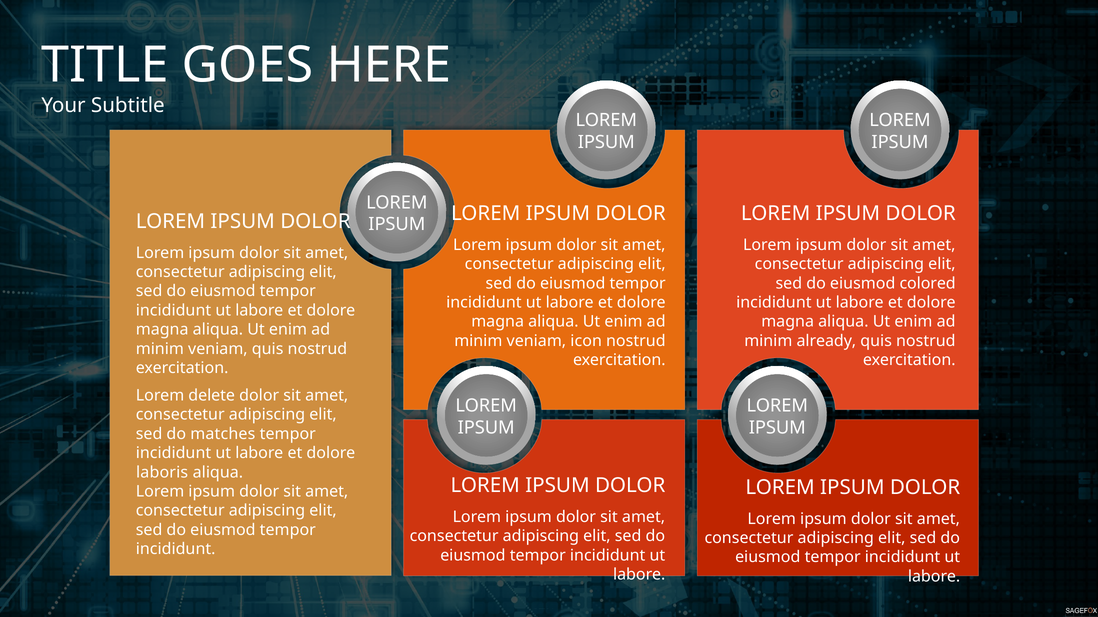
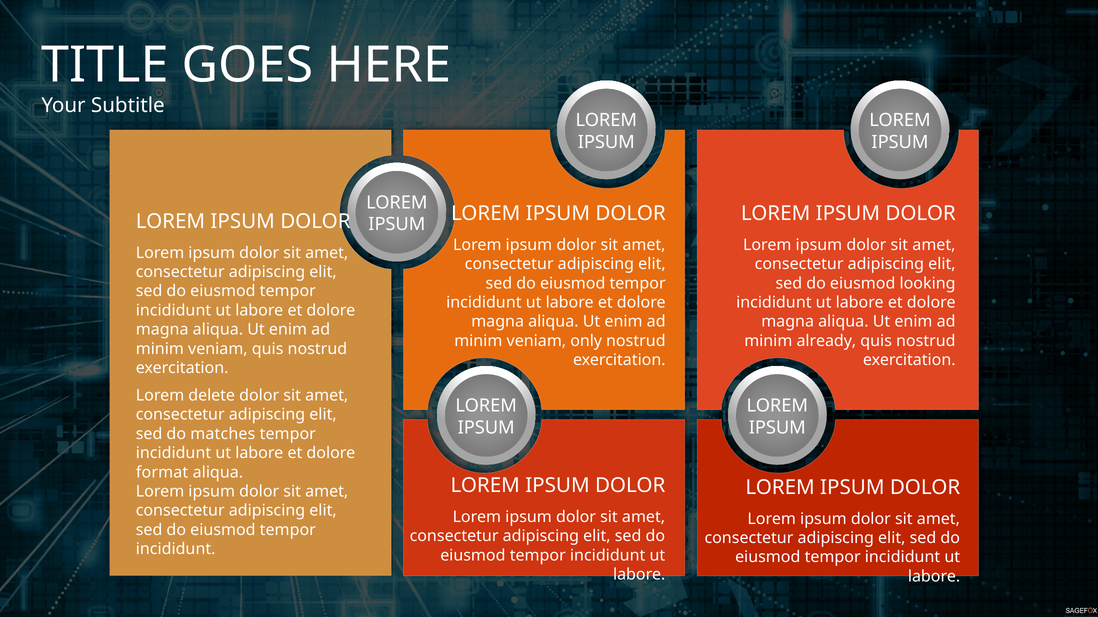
colored: colored -> looking
icon: icon -> only
laboris: laboris -> format
